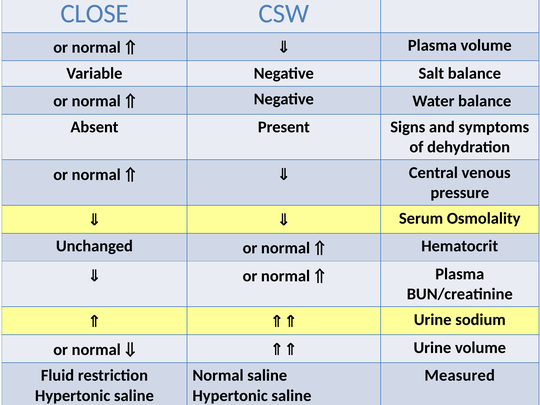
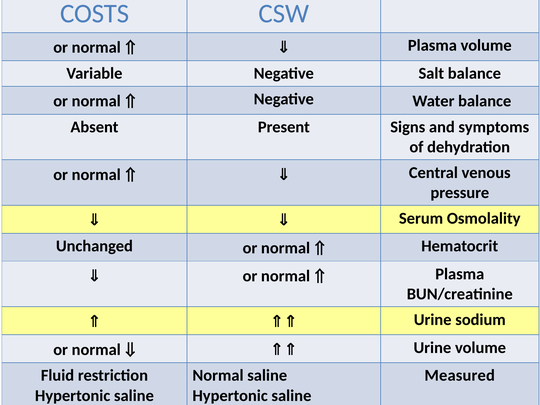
CLOSE: CLOSE -> COSTS
